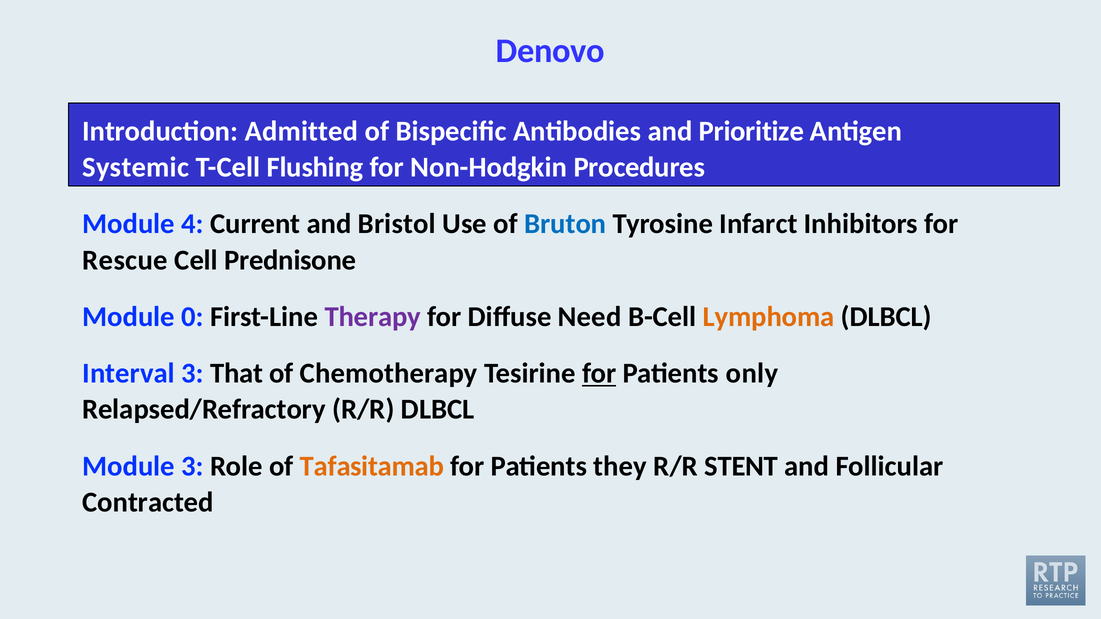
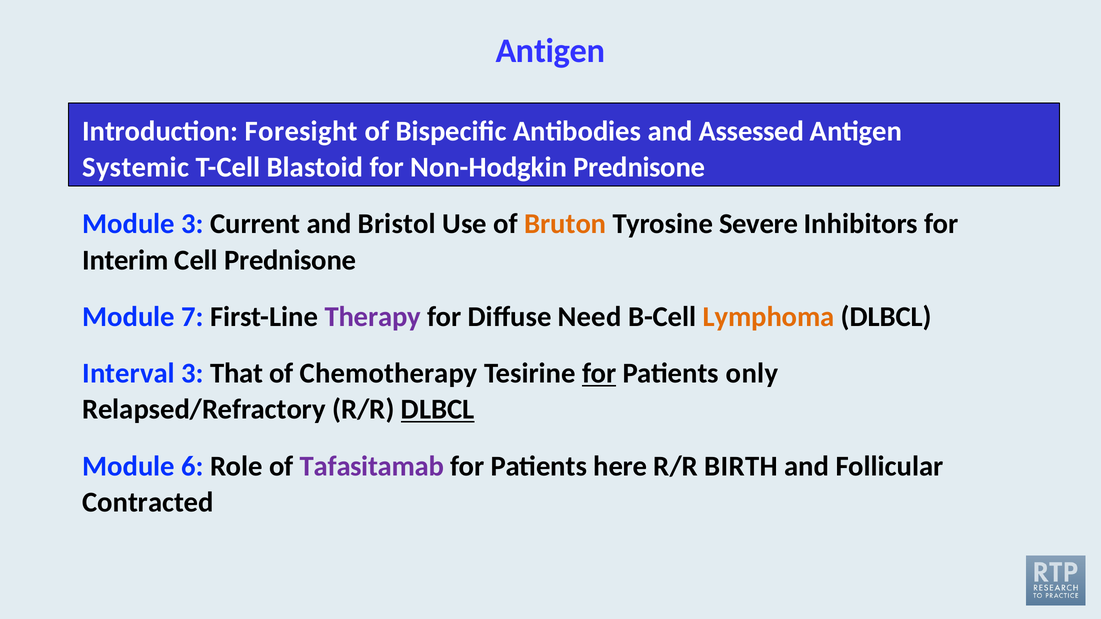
Denovo at (550, 51): Denovo -> Antigen
Admitted: Admitted -> Foresight
Prioritize: Prioritize -> Assessed
Flushing: Flushing -> Blastoid
Non-Hodgkin Procedures: Procedures -> Prednisone
Module 4: 4 -> 3
Bruton colour: blue -> orange
Infarct: Infarct -> Severe
Rescue: Rescue -> Interim
0: 0 -> 7
DLBCL at (438, 410) underline: none -> present
Module 3: 3 -> 6
Tafasitamab colour: orange -> purple
they: they -> here
STENT: STENT -> BIRTH
